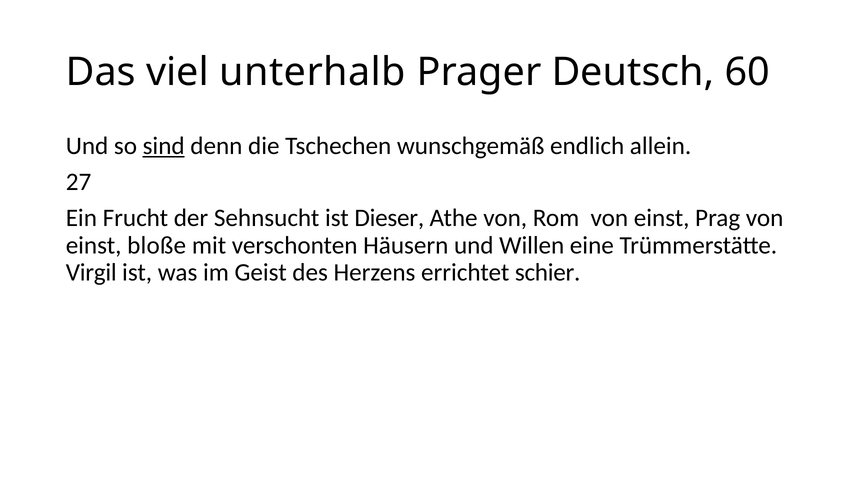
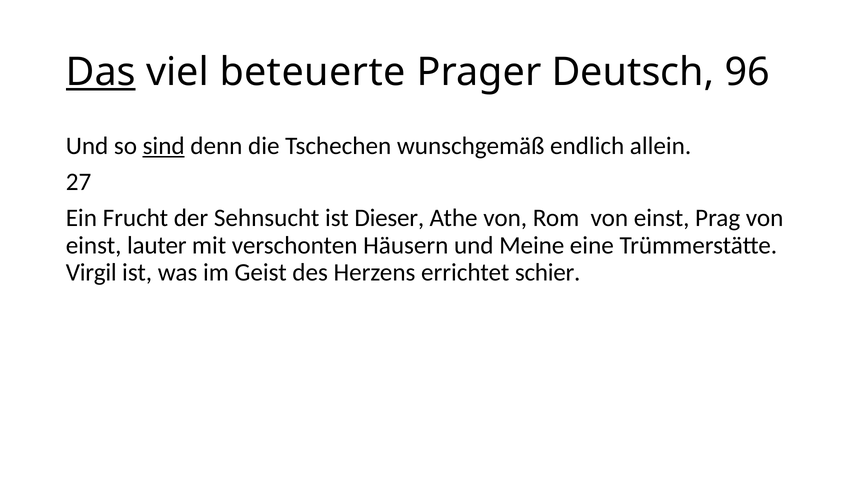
Das underline: none -> present
unterhalb: unterhalb -> beteuerte
60: 60 -> 96
bloße: bloße -> lauter
Willen: Willen -> Meine
